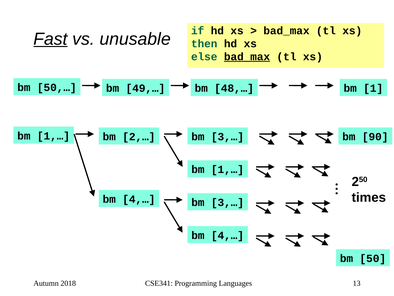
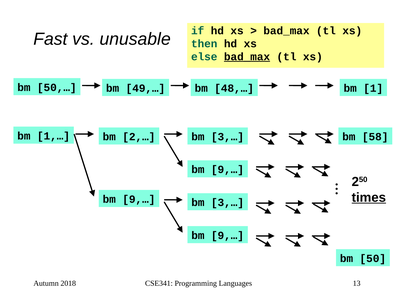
Fast underline: present -> none
90: 90 -> 58
1,… at (227, 169): 1,… -> 9,…
times underline: none -> present
4,… at (139, 199): 4,… -> 9,…
4,… at (227, 235): 4,… -> 9,…
